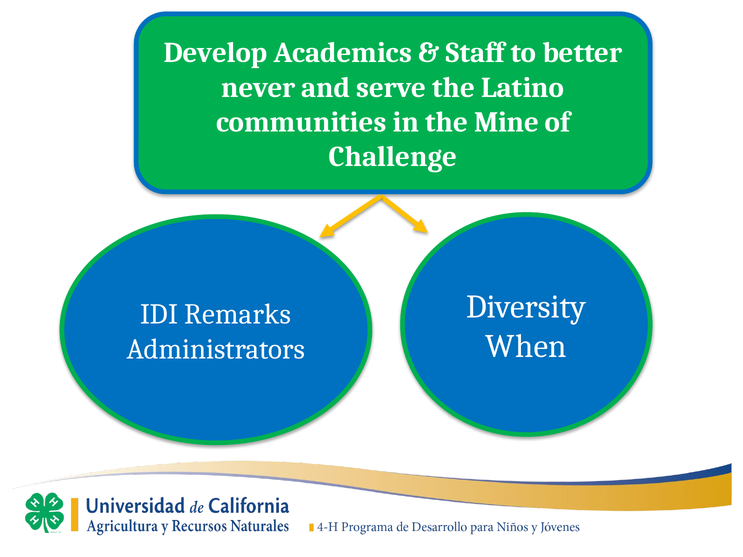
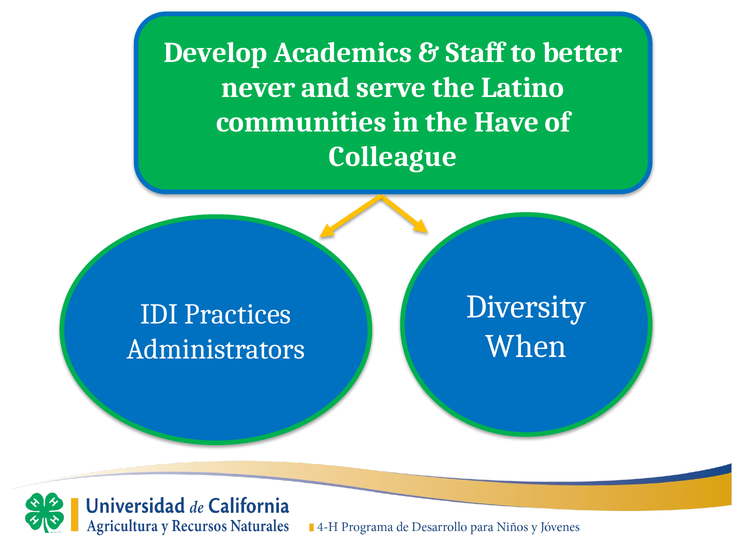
Mine: Mine -> Have
Challenge: Challenge -> Colleague
Remarks: Remarks -> Practices
